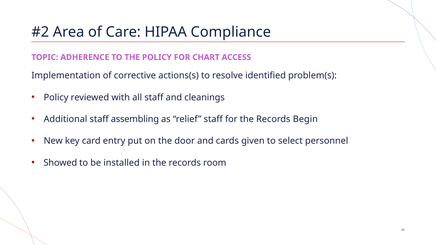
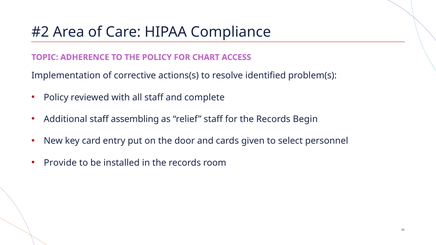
cleanings: cleanings -> complete
Showed: Showed -> Provide
